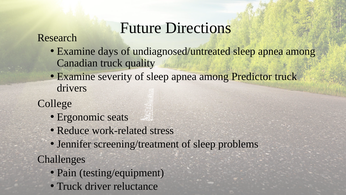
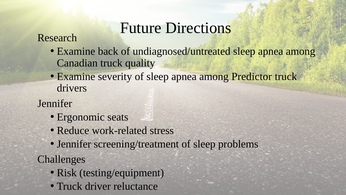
days: days -> back
College at (55, 103): College -> Jennifer
Pain: Pain -> Risk
